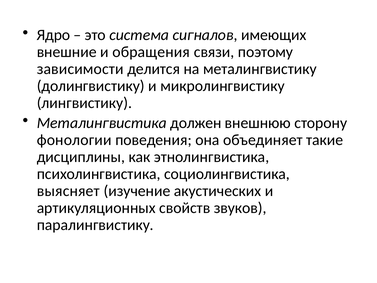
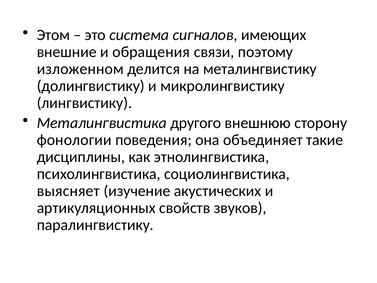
Ядро: Ядро -> Этом
зависимости: зависимости -> изложенном
должен: должен -> другого
